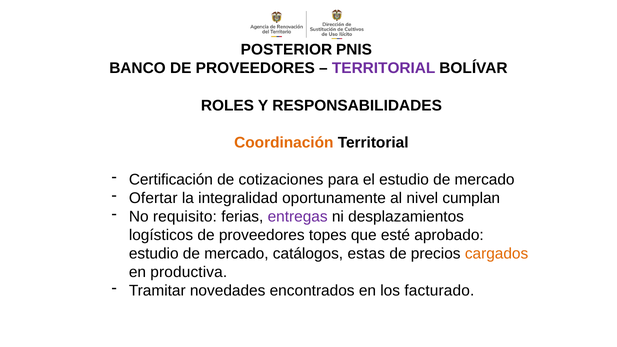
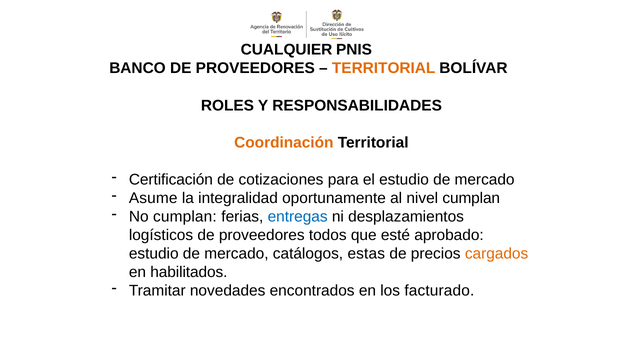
POSTERIOR: POSTERIOR -> CUALQUIER
TERRITORIAL at (384, 68) colour: purple -> orange
Ofertar: Ofertar -> Asume
No requisito: requisito -> cumplan
entregas colour: purple -> blue
topes: topes -> todos
productiva: productiva -> habilitados
